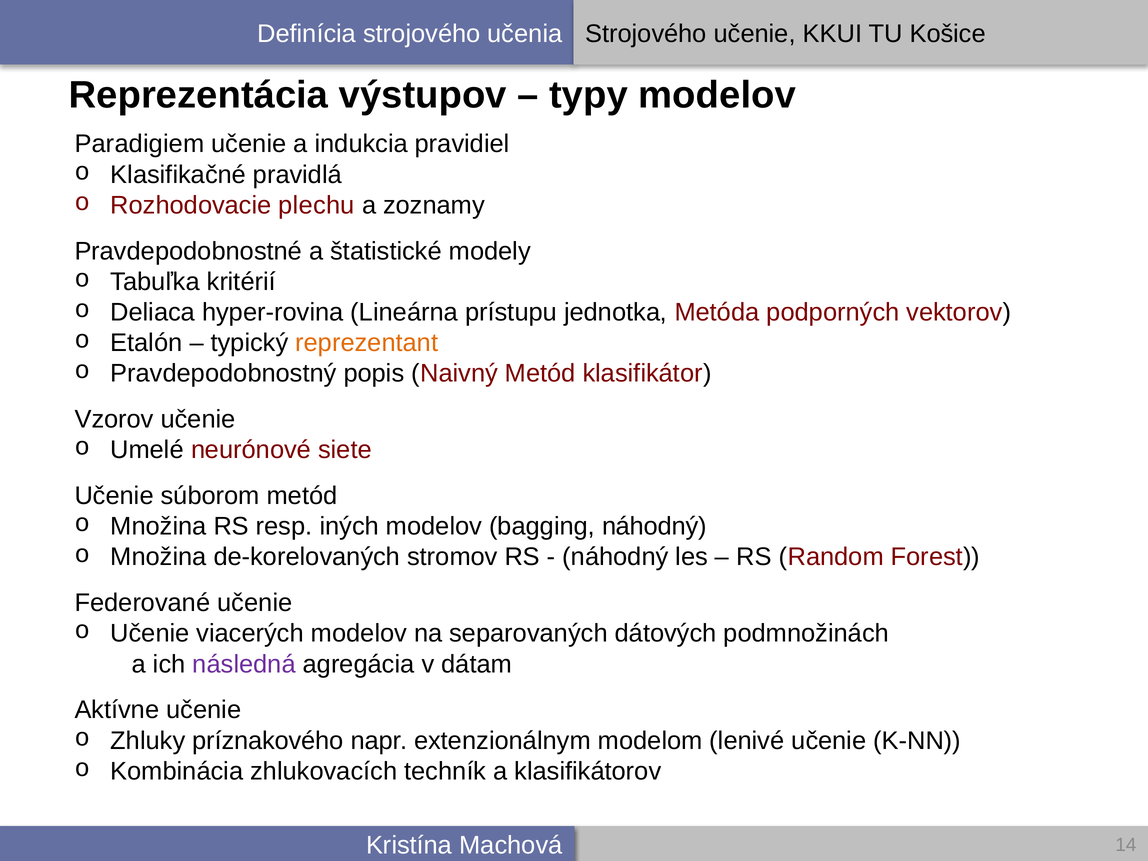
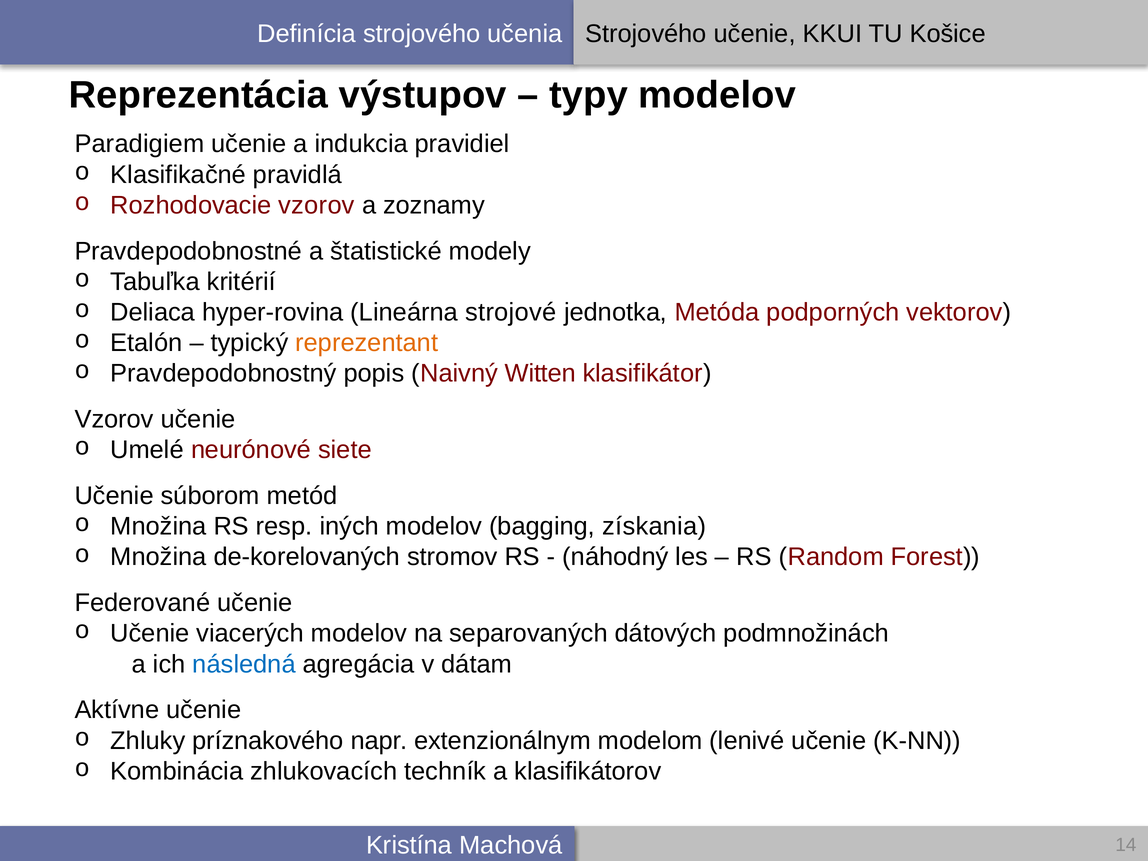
Rozhodovacie plechu: plechu -> vzorov
prístupu: prístupu -> strojové
Naivný Metód: Metód -> Witten
bagging náhodný: náhodný -> získania
následná colour: purple -> blue
